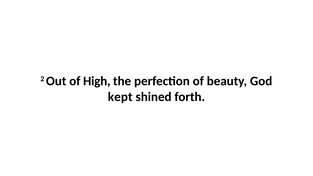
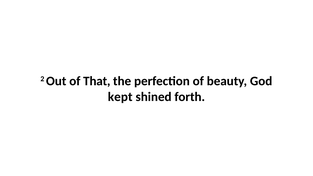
High: High -> That
